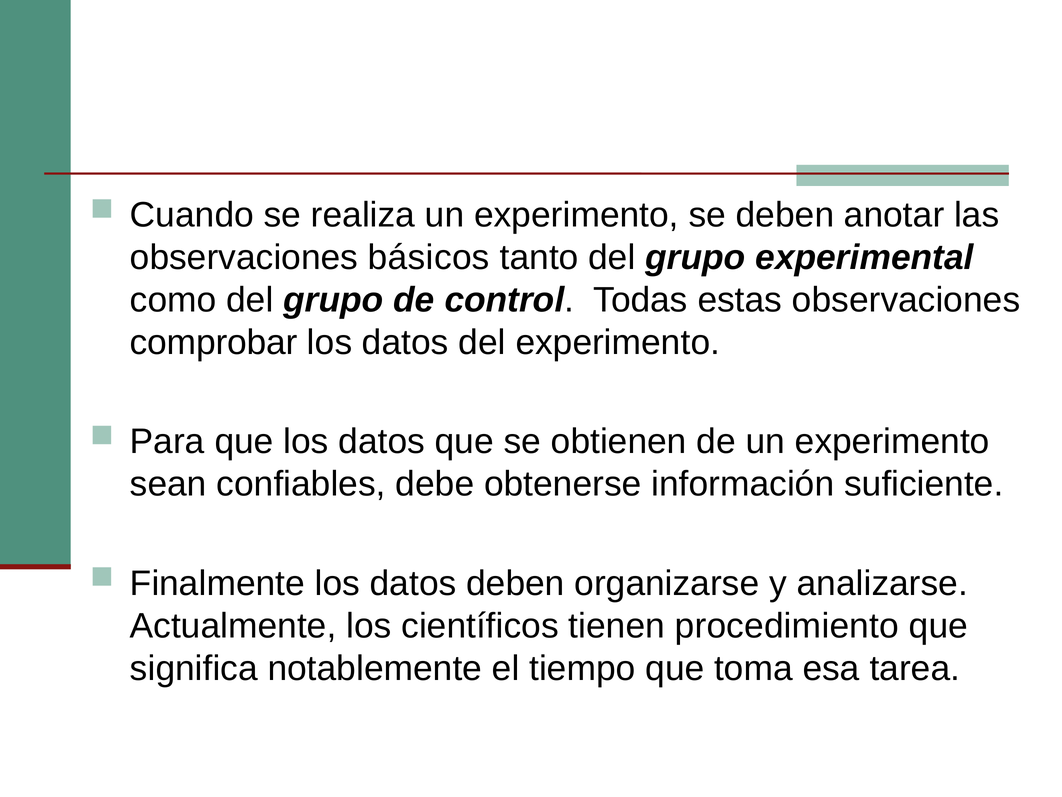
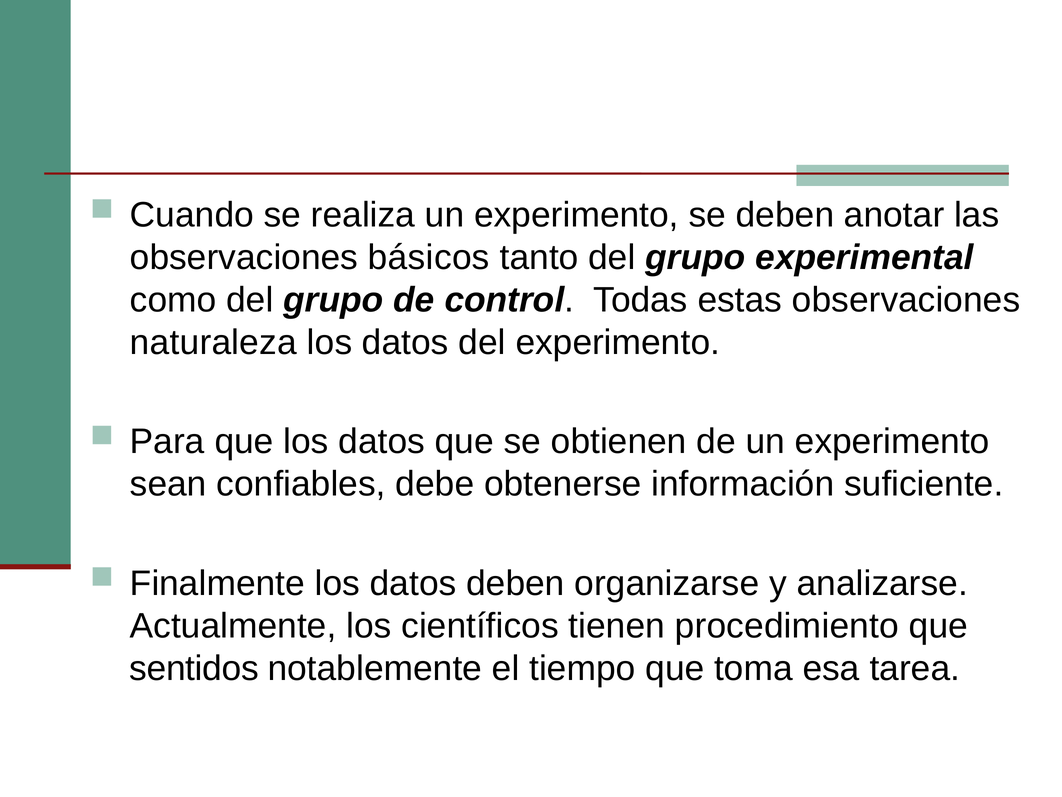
comprobar: comprobar -> naturaleza
significa: significa -> sentidos
